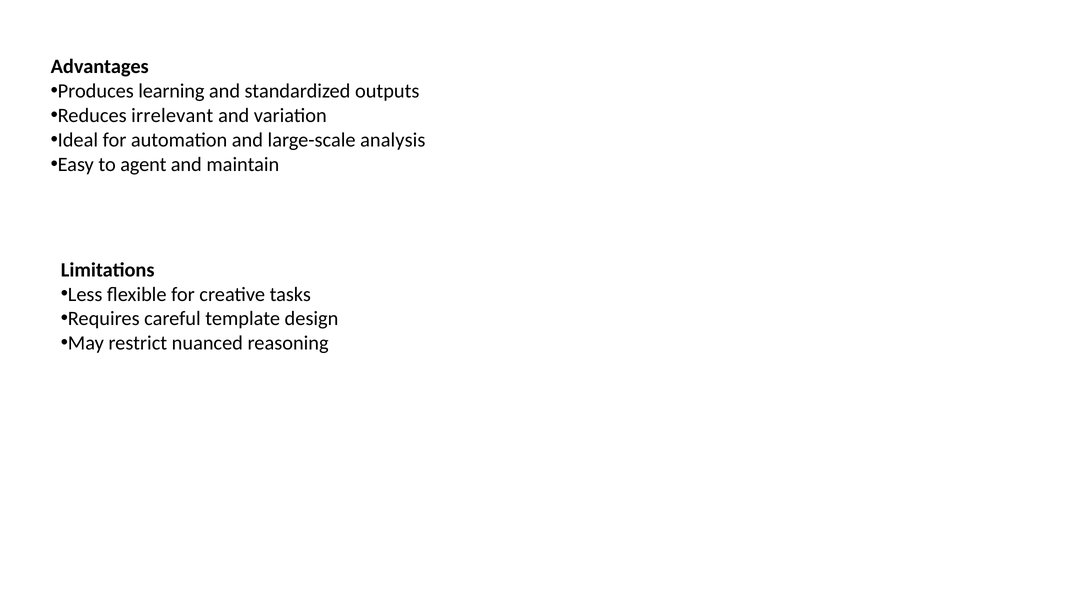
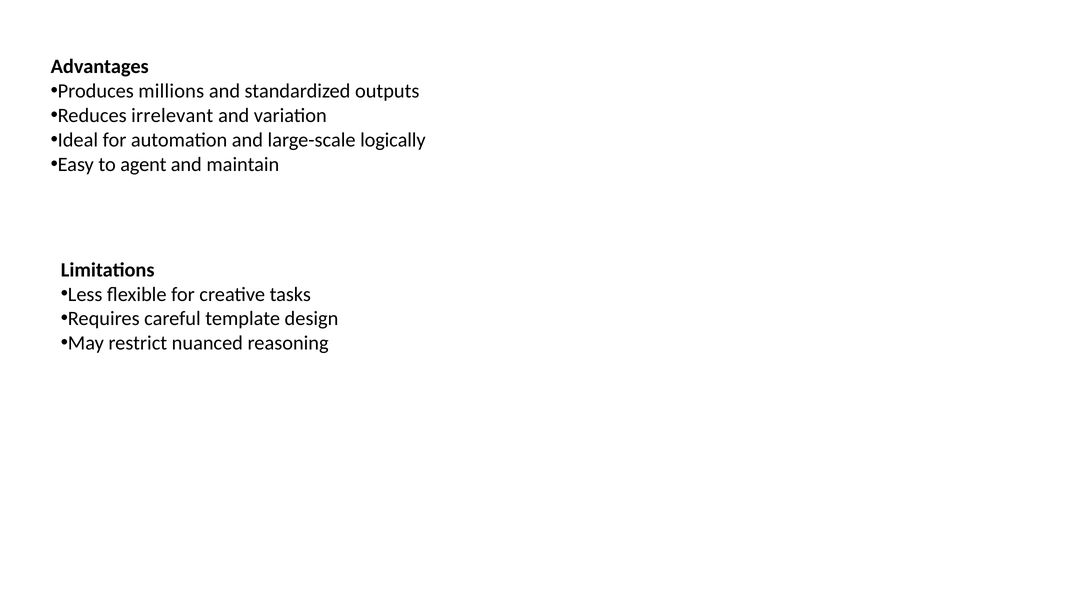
learning: learning -> millions
analysis: analysis -> logically
